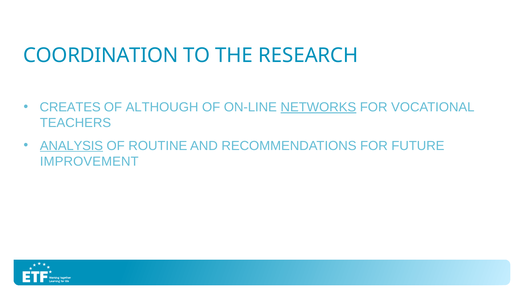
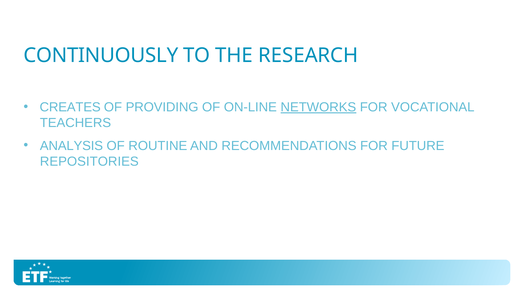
COORDINATION: COORDINATION -> CONTINUOUSLY
ALTHOUGH: ALTHOUGH -> PROVIDING
ANALYSIS underline: present -> none
IMPROVEMENT: IMPROVEMENT -> REPOSITORIES
